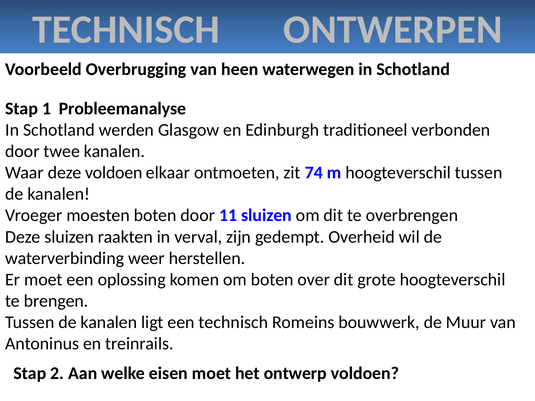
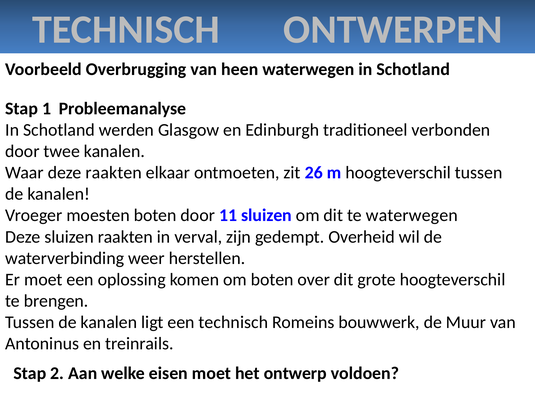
deze voldoen: voldoen -> raakten
74: 74 -> 26
te overbrengen: overbrengen -> waterwegen
